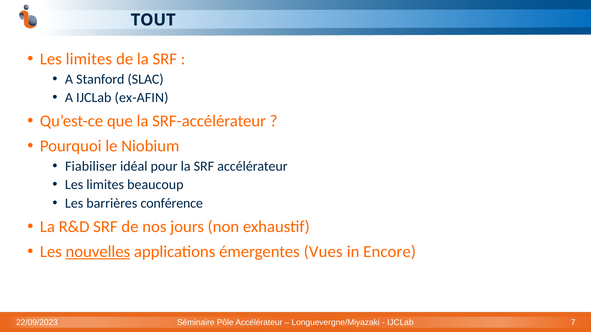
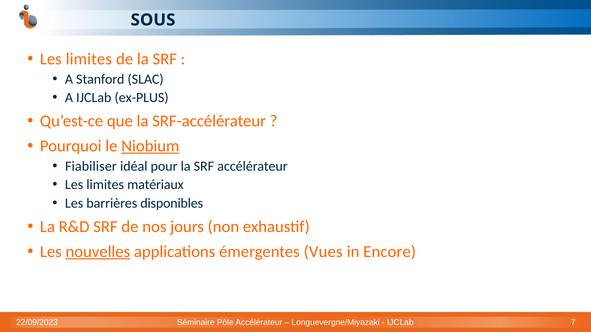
TOUT: TOUT -> SOUS
ex-AFIN: ex-AFIN -> ex-PLUS
Niobium underline: none -> present
beaucoup: beaucoup -> matériaux
conférence: conférence -> disponibles
